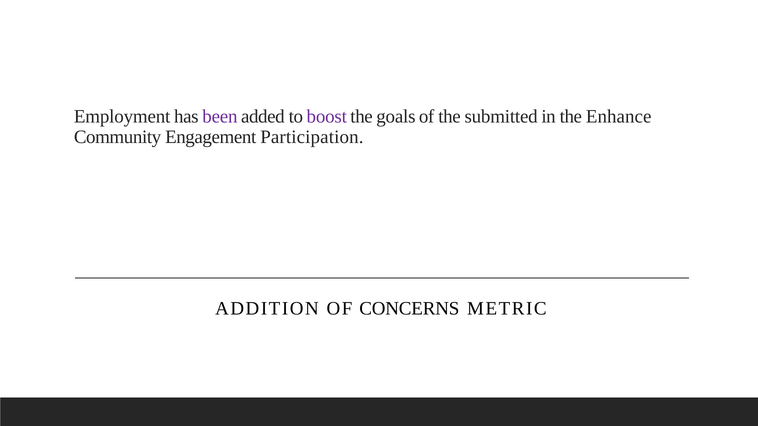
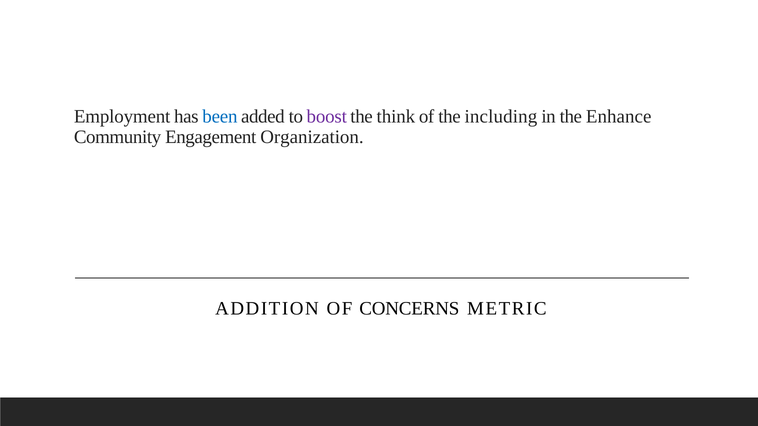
been colour: purple -> blue
goals: goals -> think
submitted: submitted -> including
Participation: Participation -> Organization
